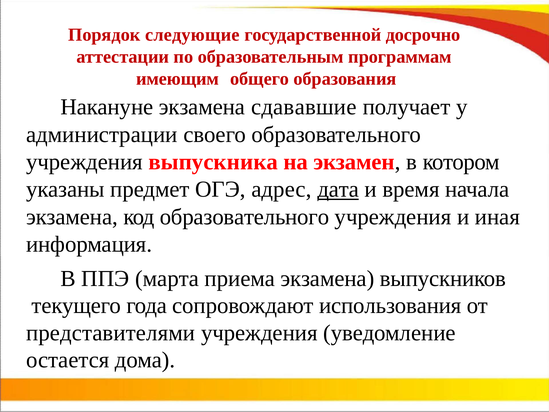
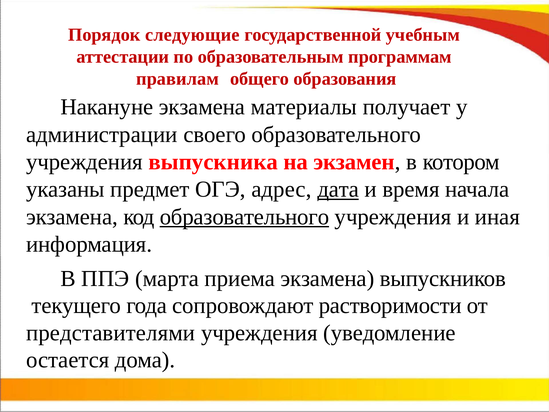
досрочно: досрочно -> учебным
имеющим: имеющим -> правилам
сдававшие: сдававшие -> материалы
образовательного at (244, 217) underline: none -> present
использования: использования -> растворимости
